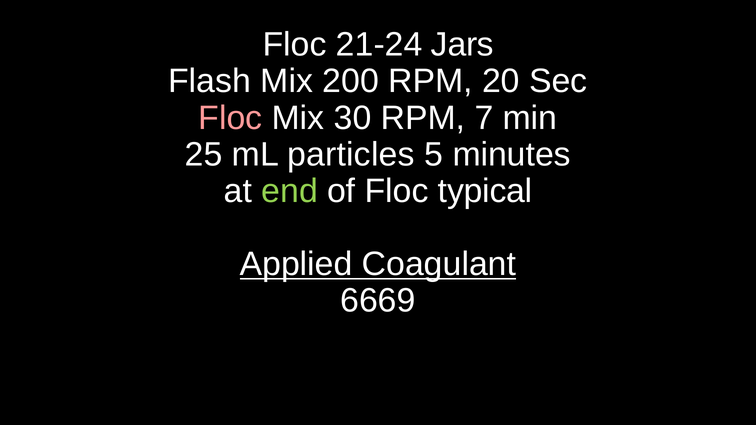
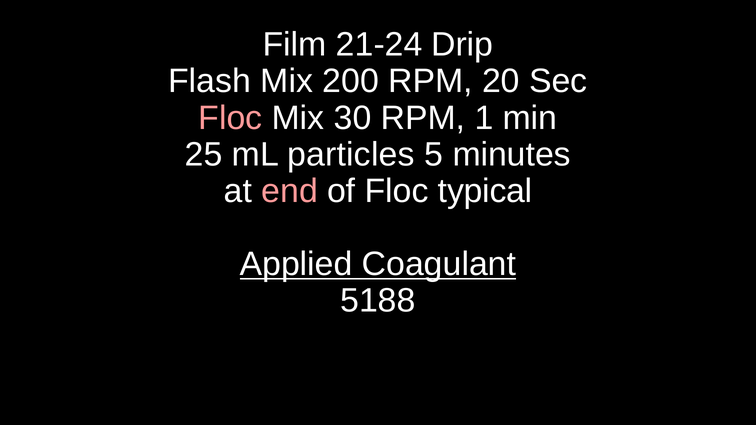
Floc at (295, 45): Floc -> Film
Jars: Jars -> Drip
7: 7 -> 1
end colour: light green -> pink
6669: 6669 -> 5188
